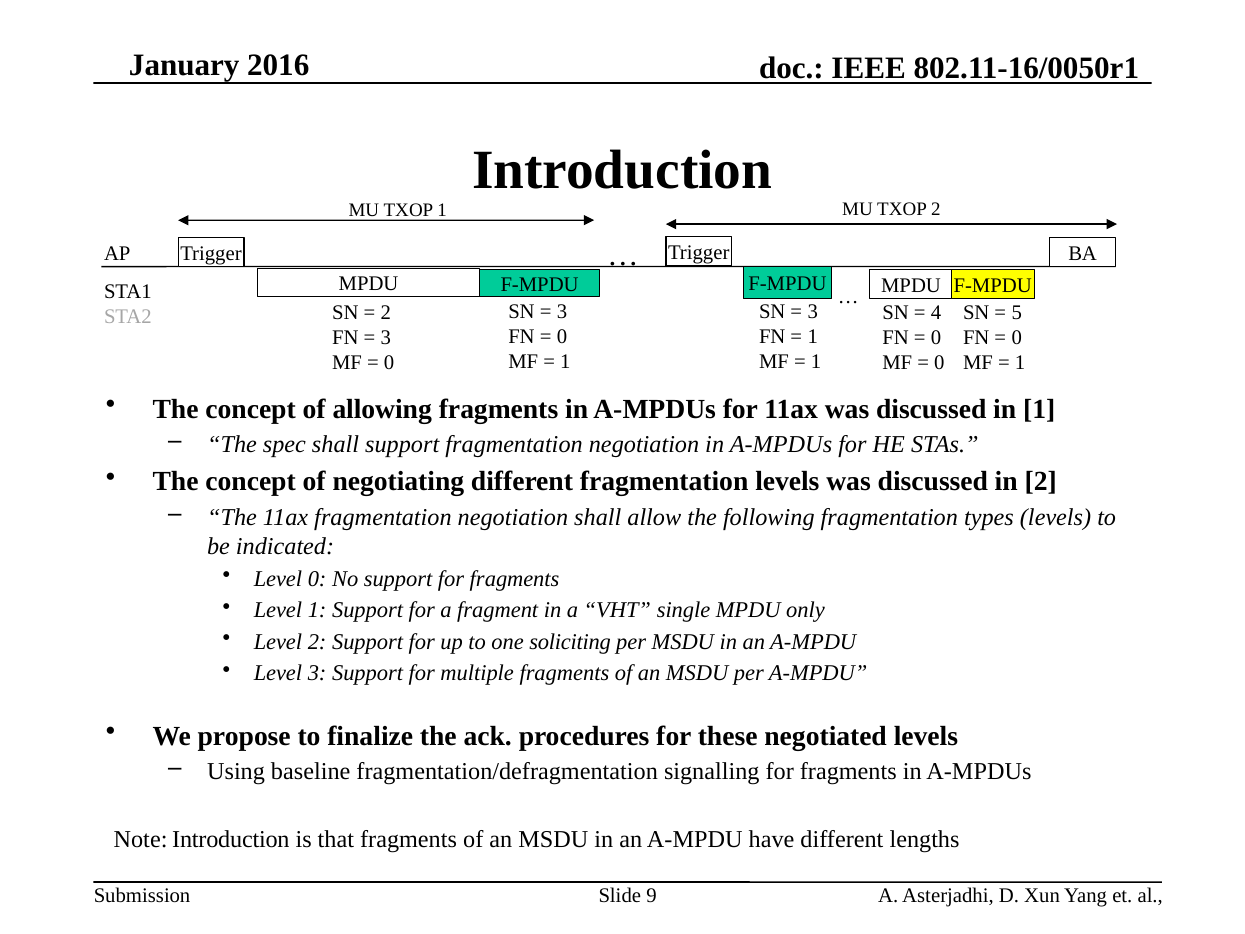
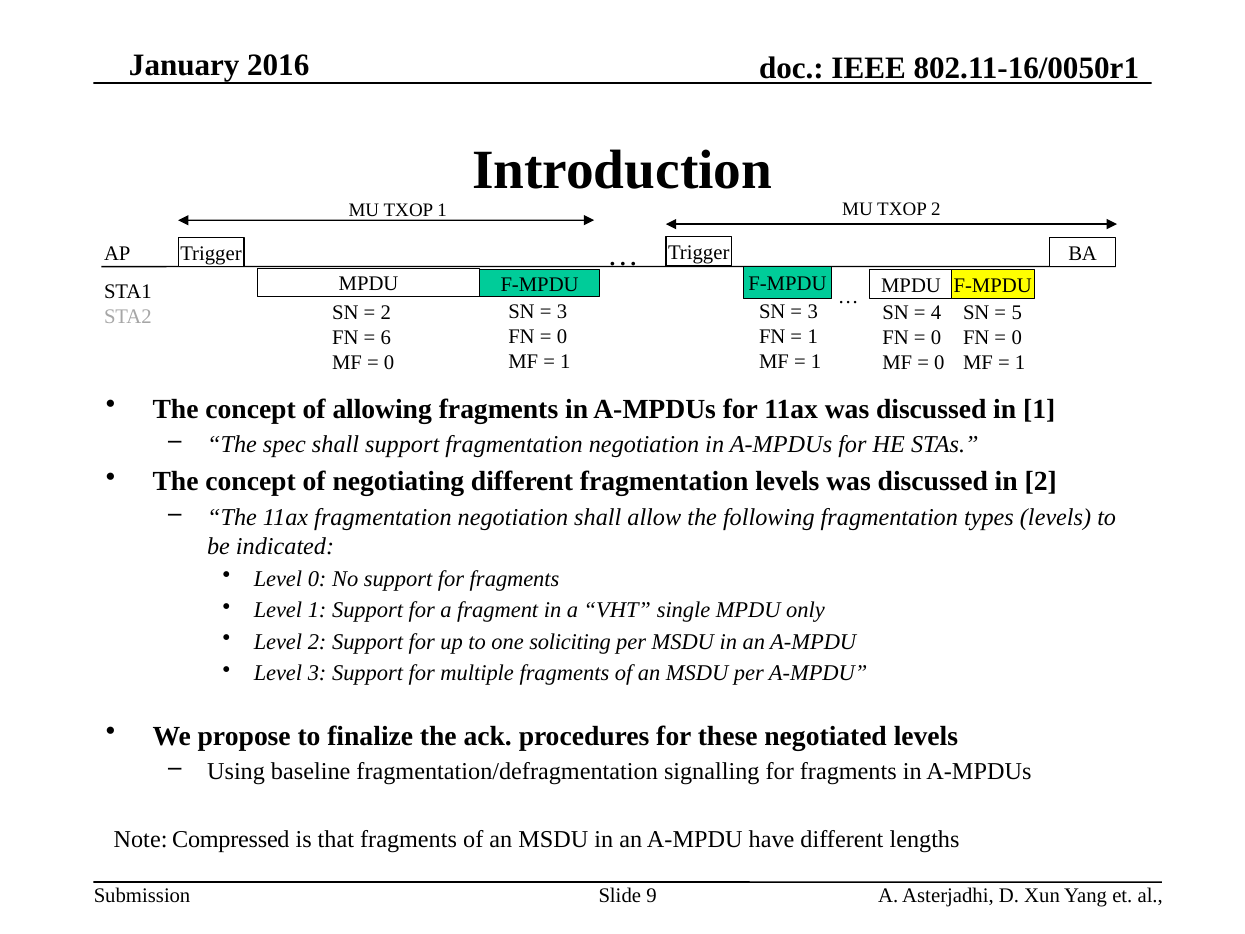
3 at (386, 337): 3 -> 6
Note Introduction: Introduction -> Compressed
